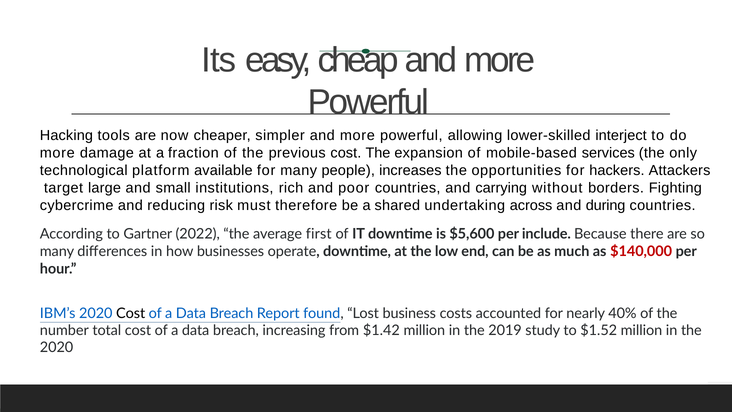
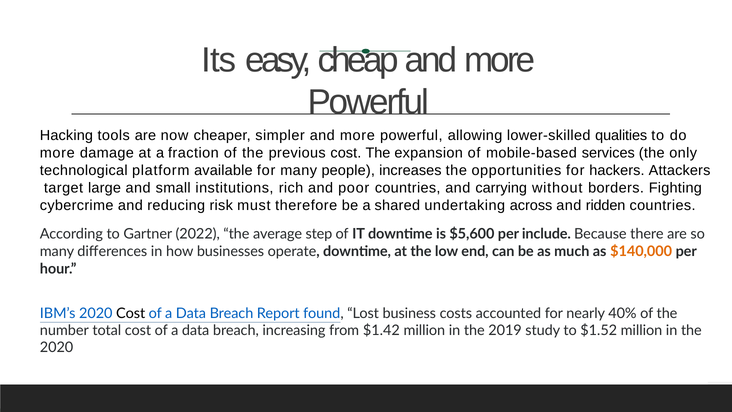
interject: interject -> qualities
during: during -> ridden
first: first -> step
$140,000 colour: red -> orange
